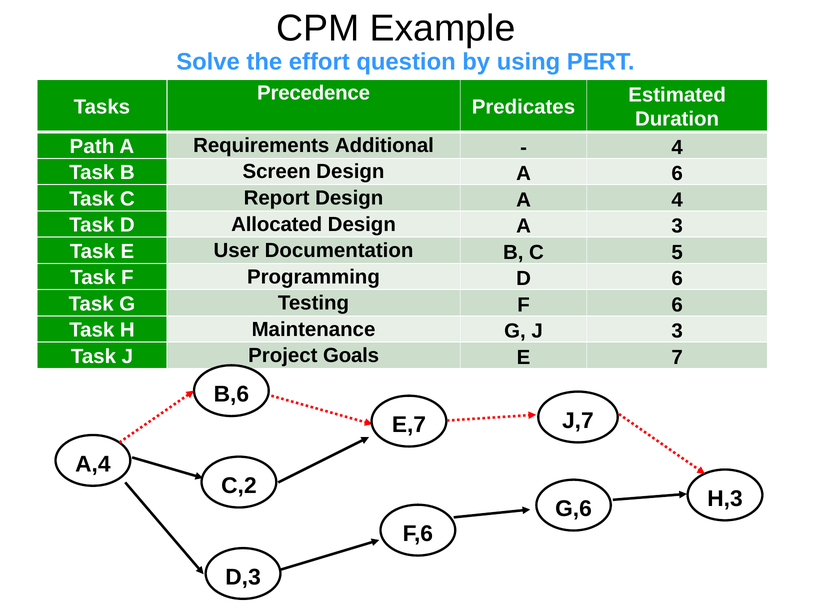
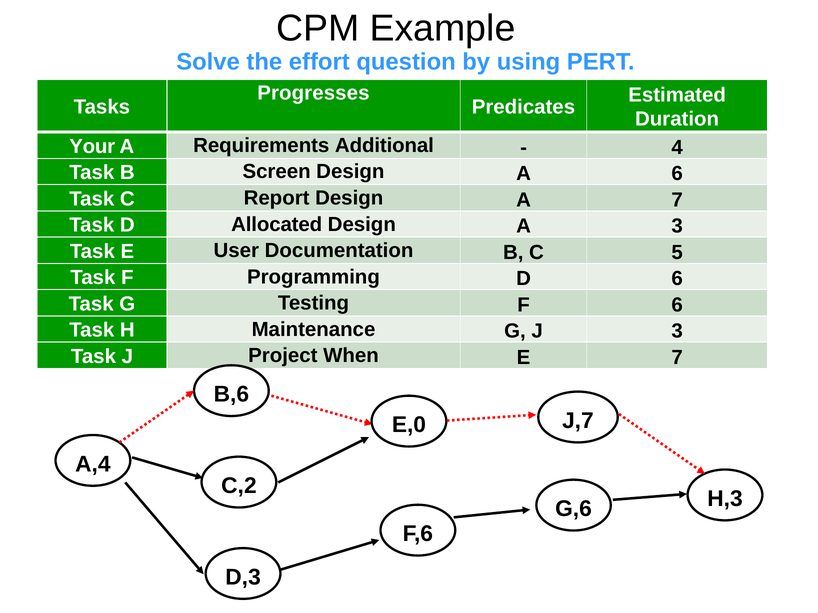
Precedence: Precedence -> Progresses
Path: Path -> Your
A 4: 4 -> 7
Goals: Goals -> When
E,7: E,7 -> E,0
